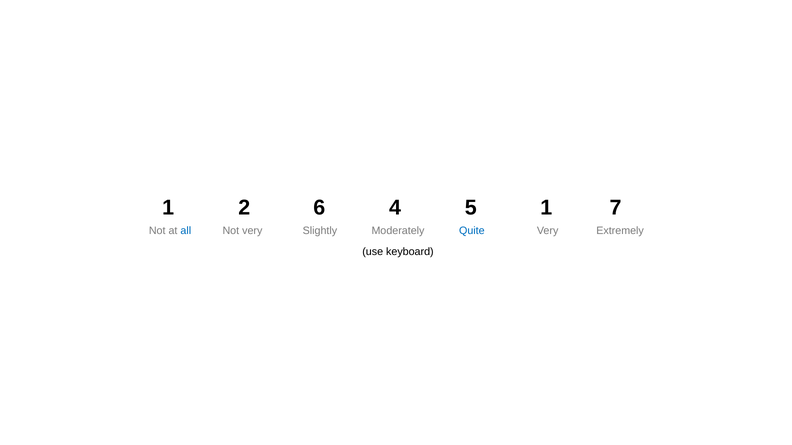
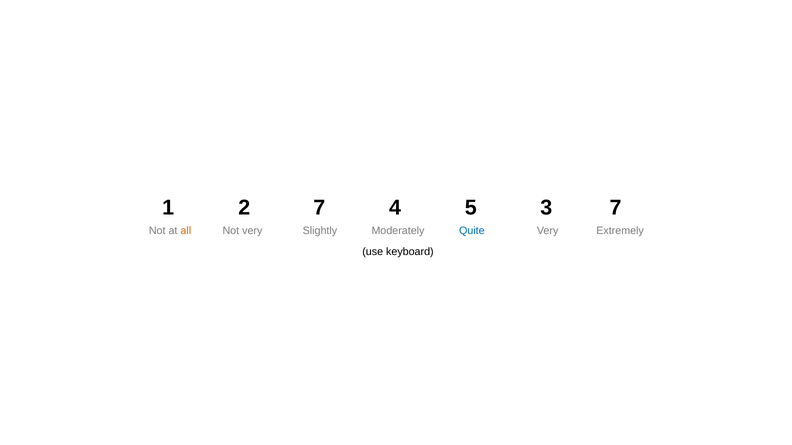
2 6: 6 -> 7
5 1: 1 -> 3
all colour: blue -> orange
